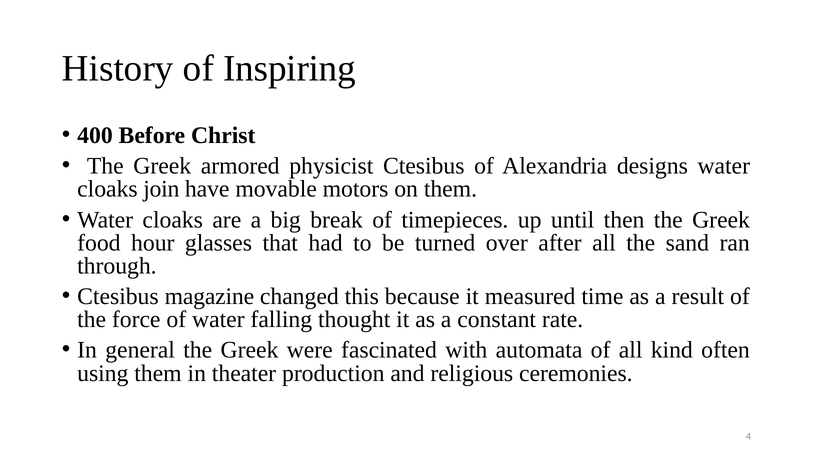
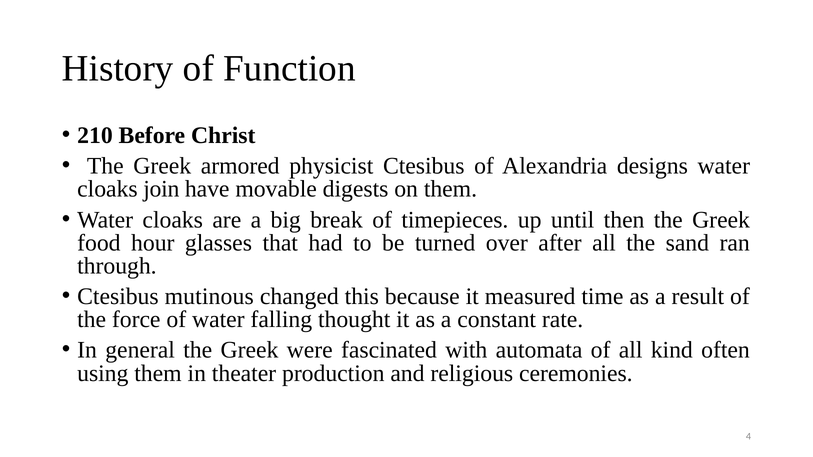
Inspiring: Inspiring -> Function
400: 400 -> 210
motors: motors -> digests
magazine: magazine -> mutinous
